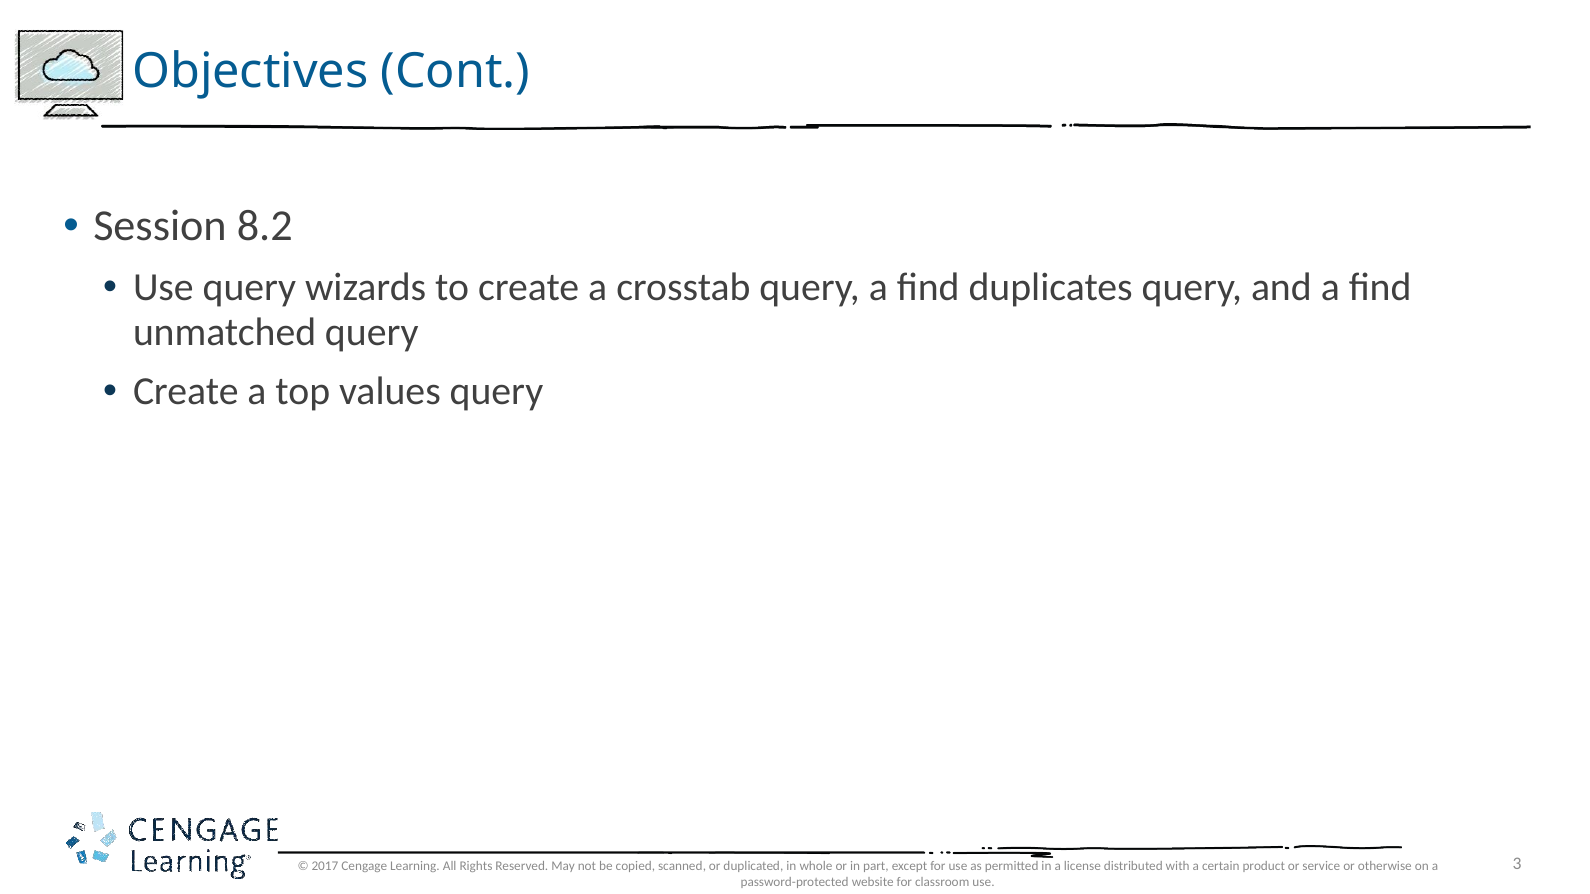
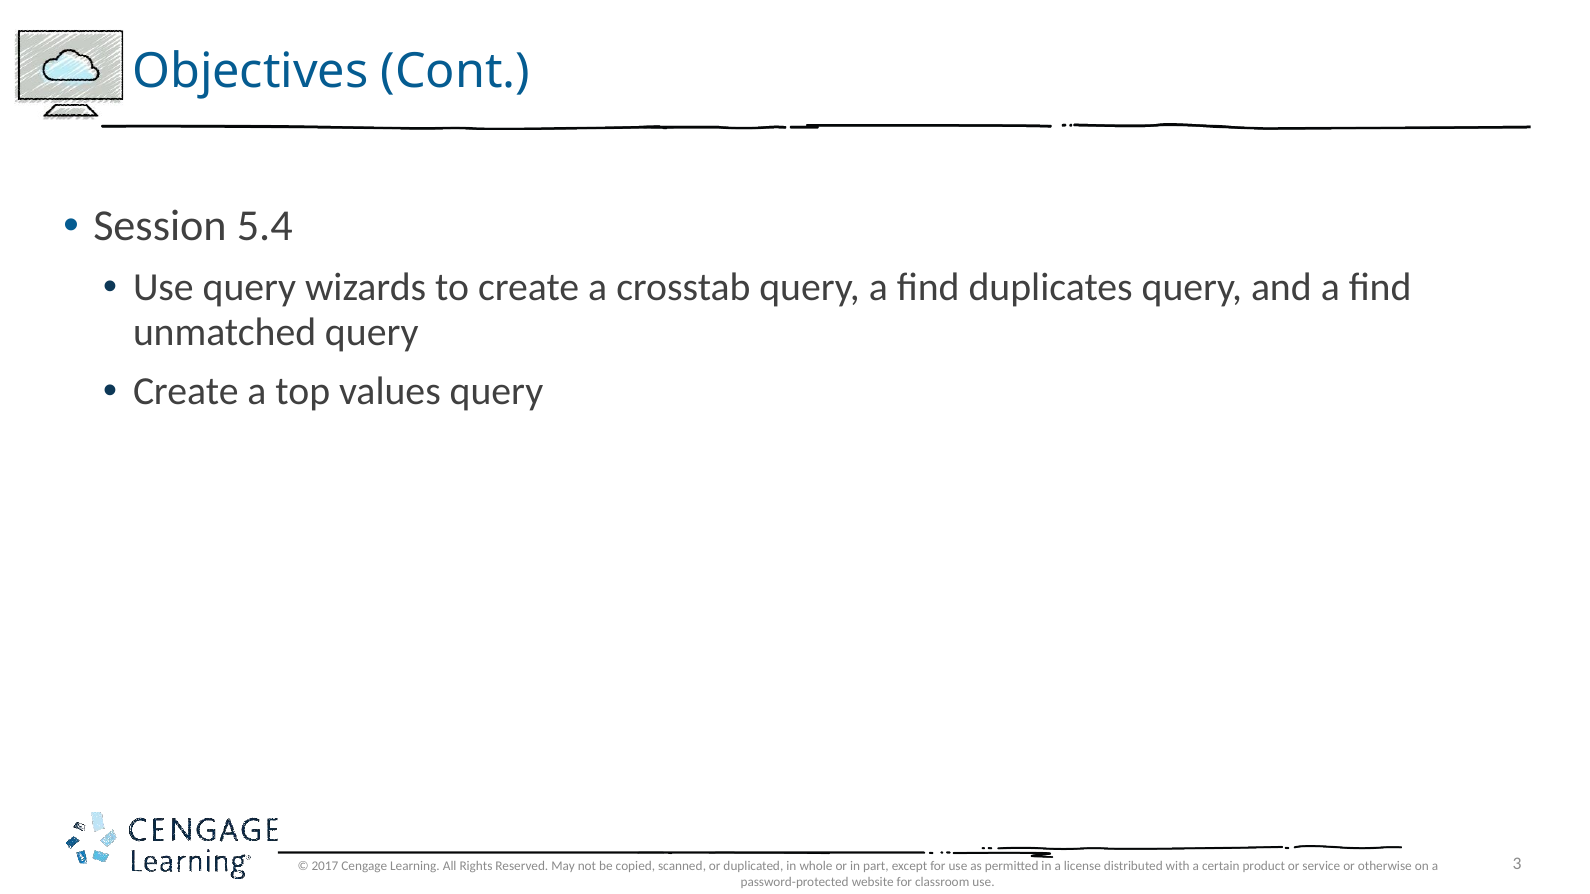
8.2: 8.2 -> 5.4
